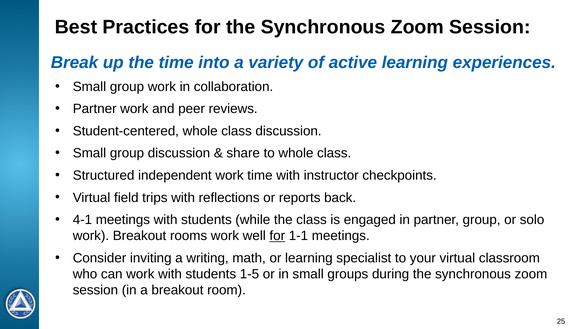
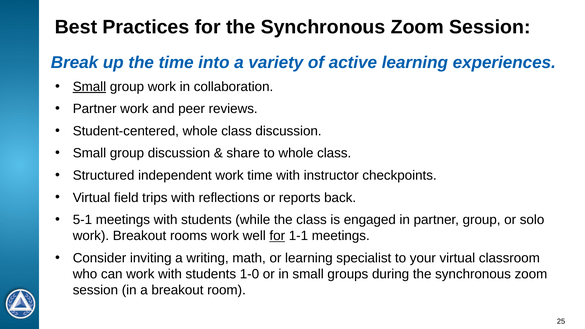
Small at (89, 87) underline: none -> present
4-1: 4-1 -> 5-1
1-5: 1-5 -> 1-0
